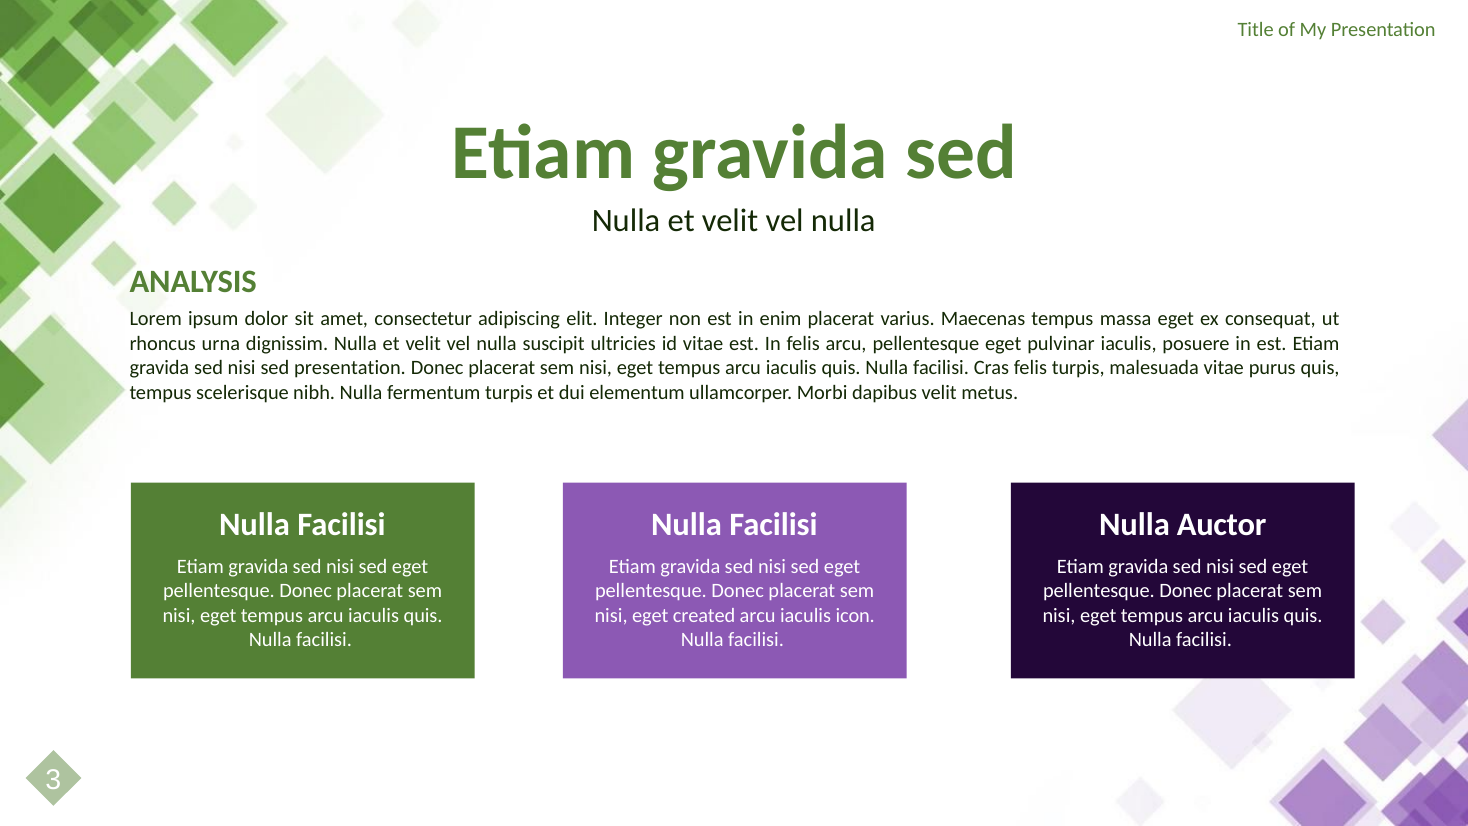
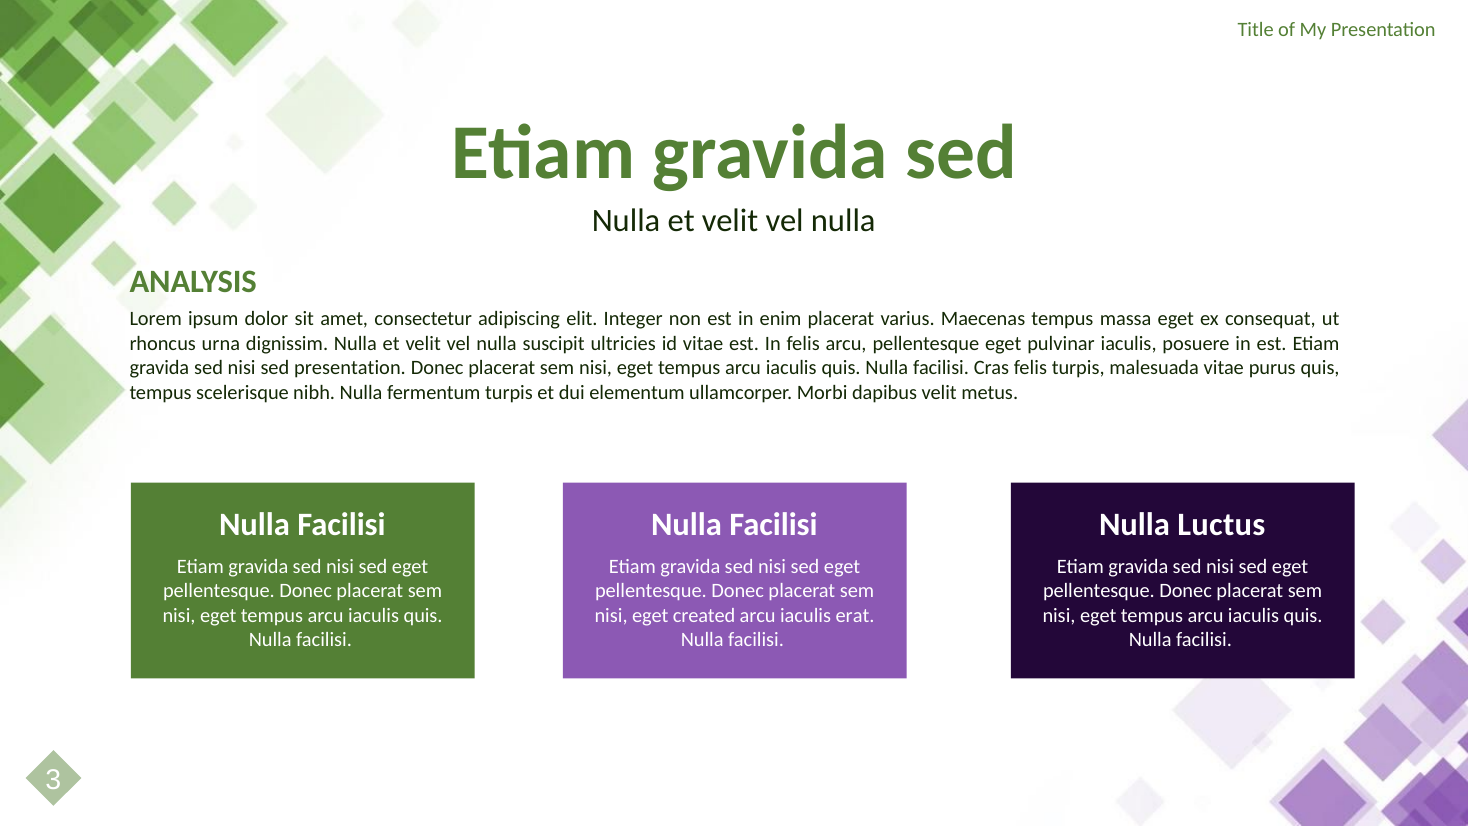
Auctor: Auctor -> Luctus
icon: icon -> erat
